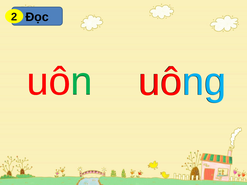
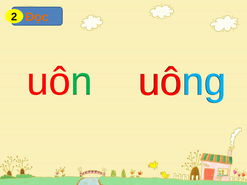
Đọc colour: black -> orange
